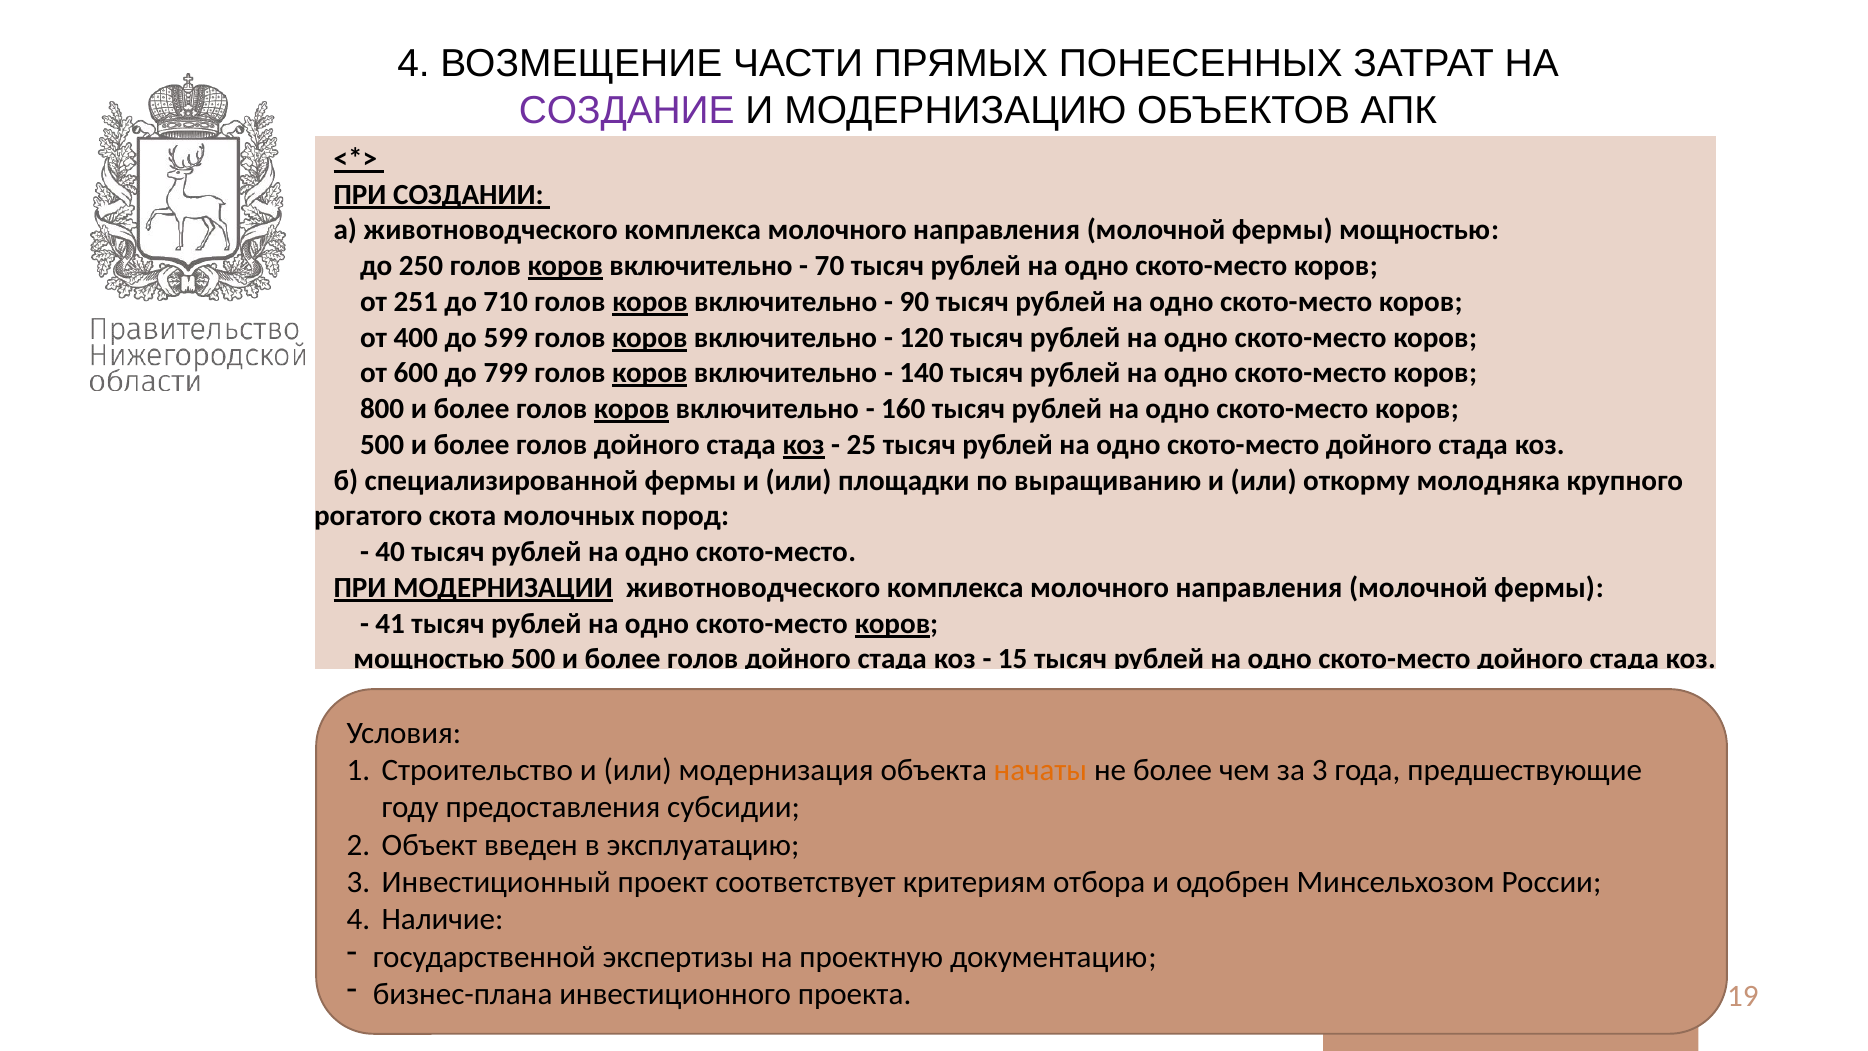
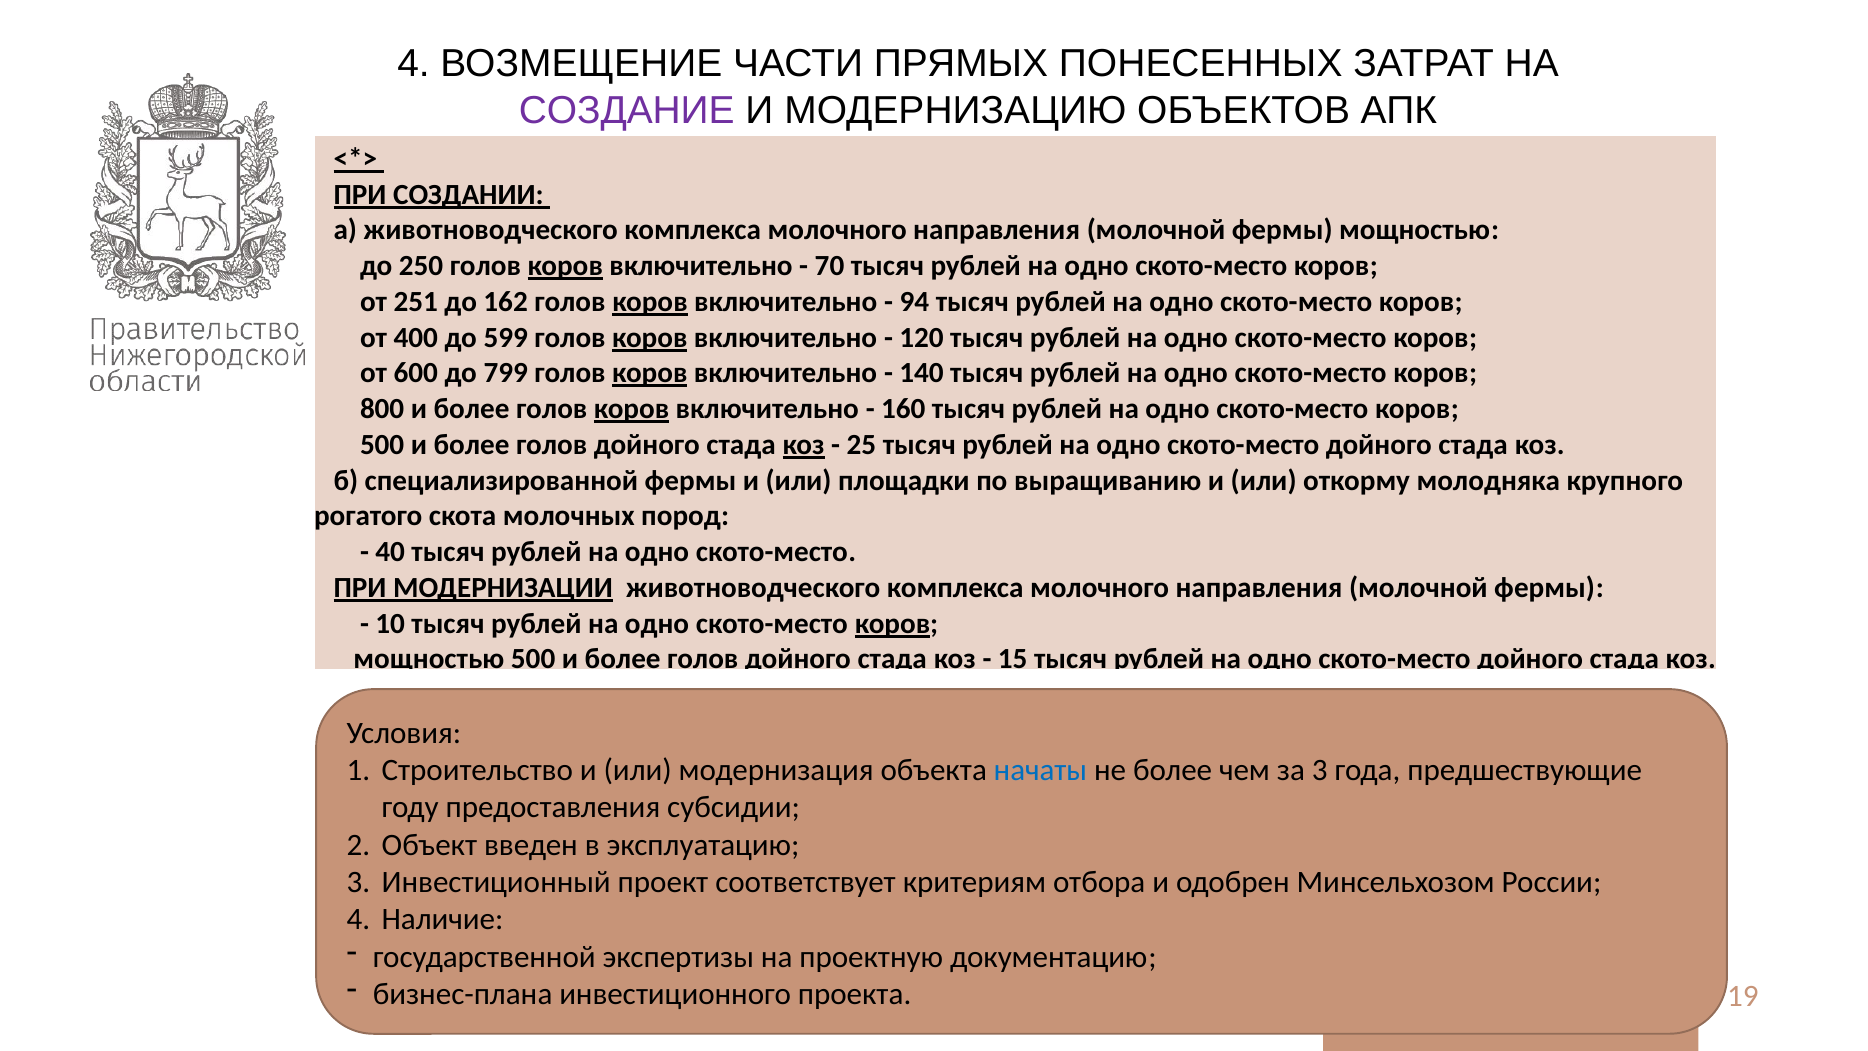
710: 710 -> 162
90: 90 -> 94
41: 41 -> 10
начаты colour: orange -> blue
